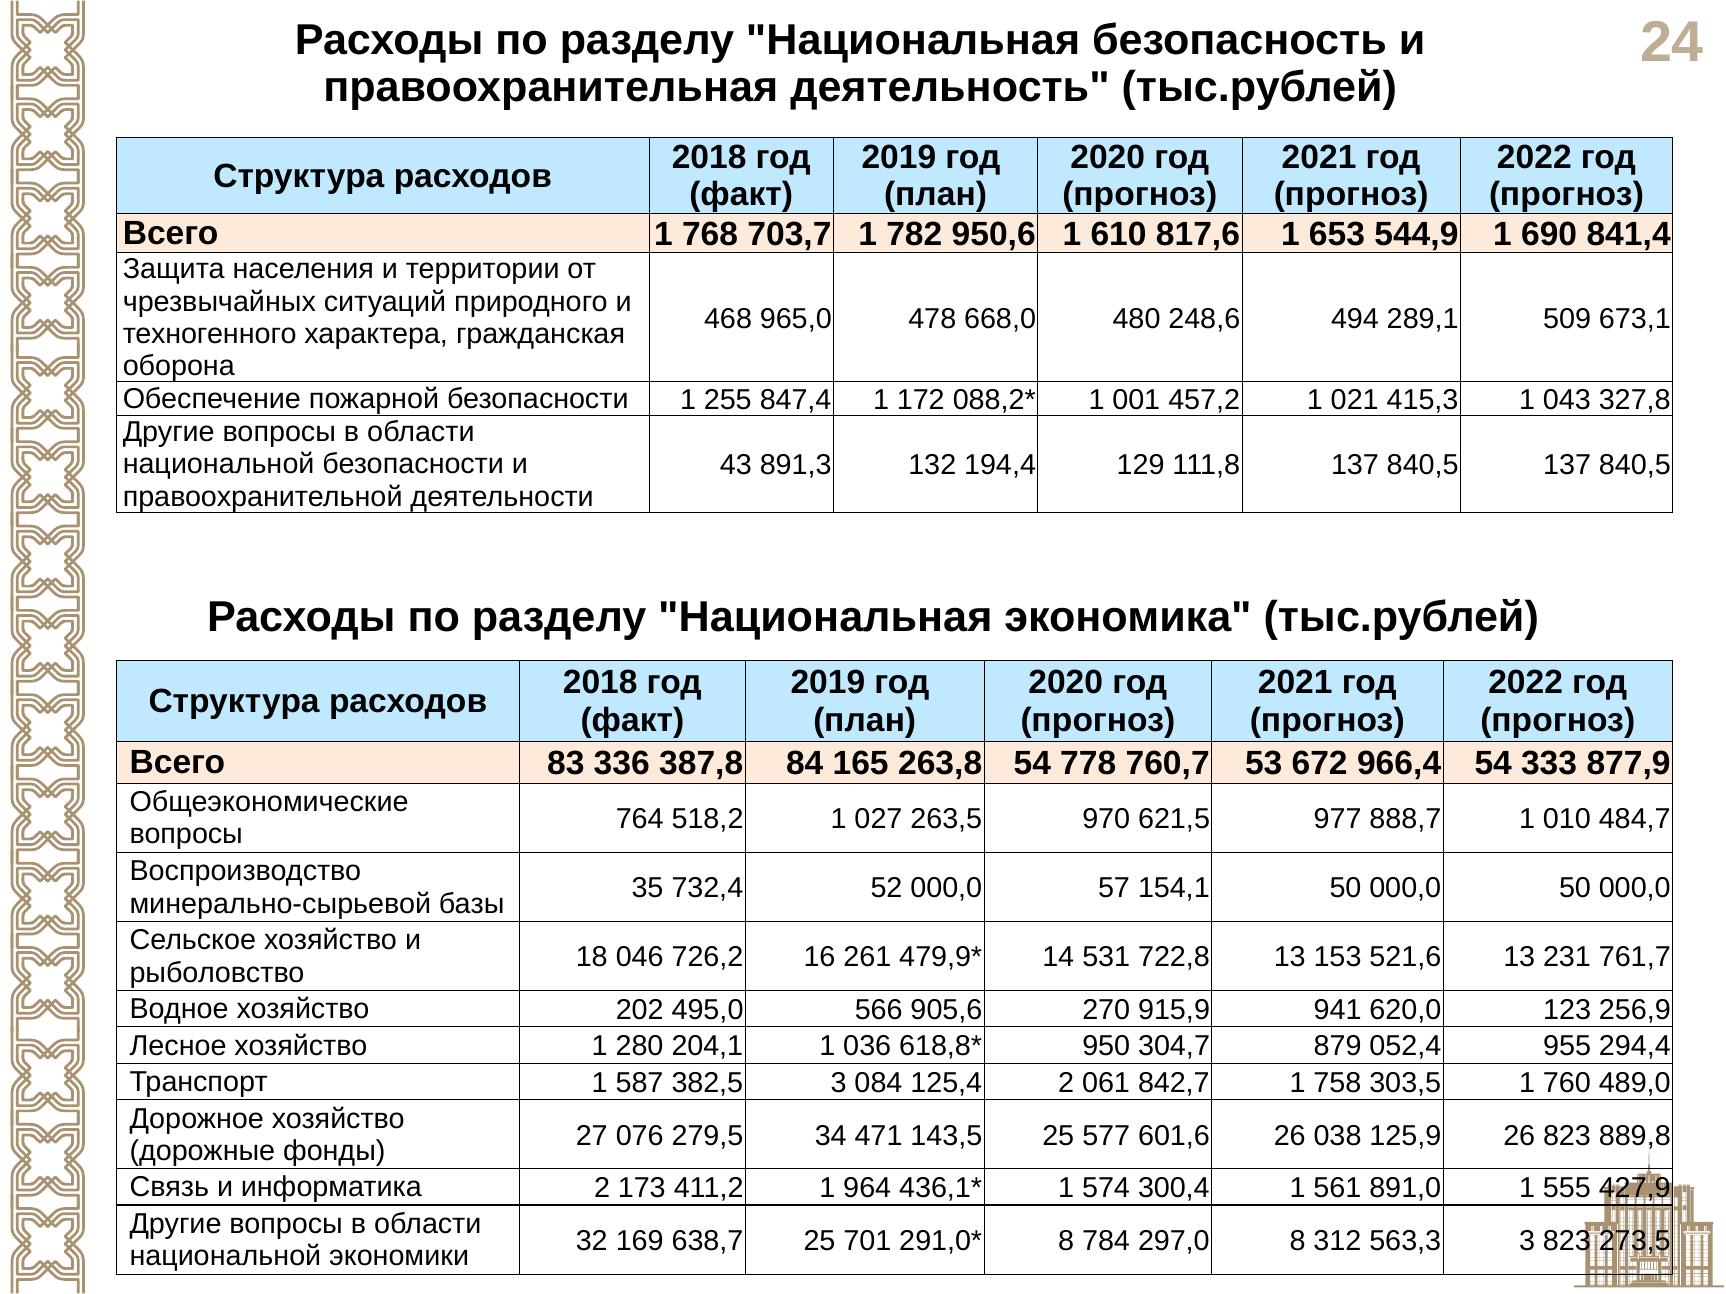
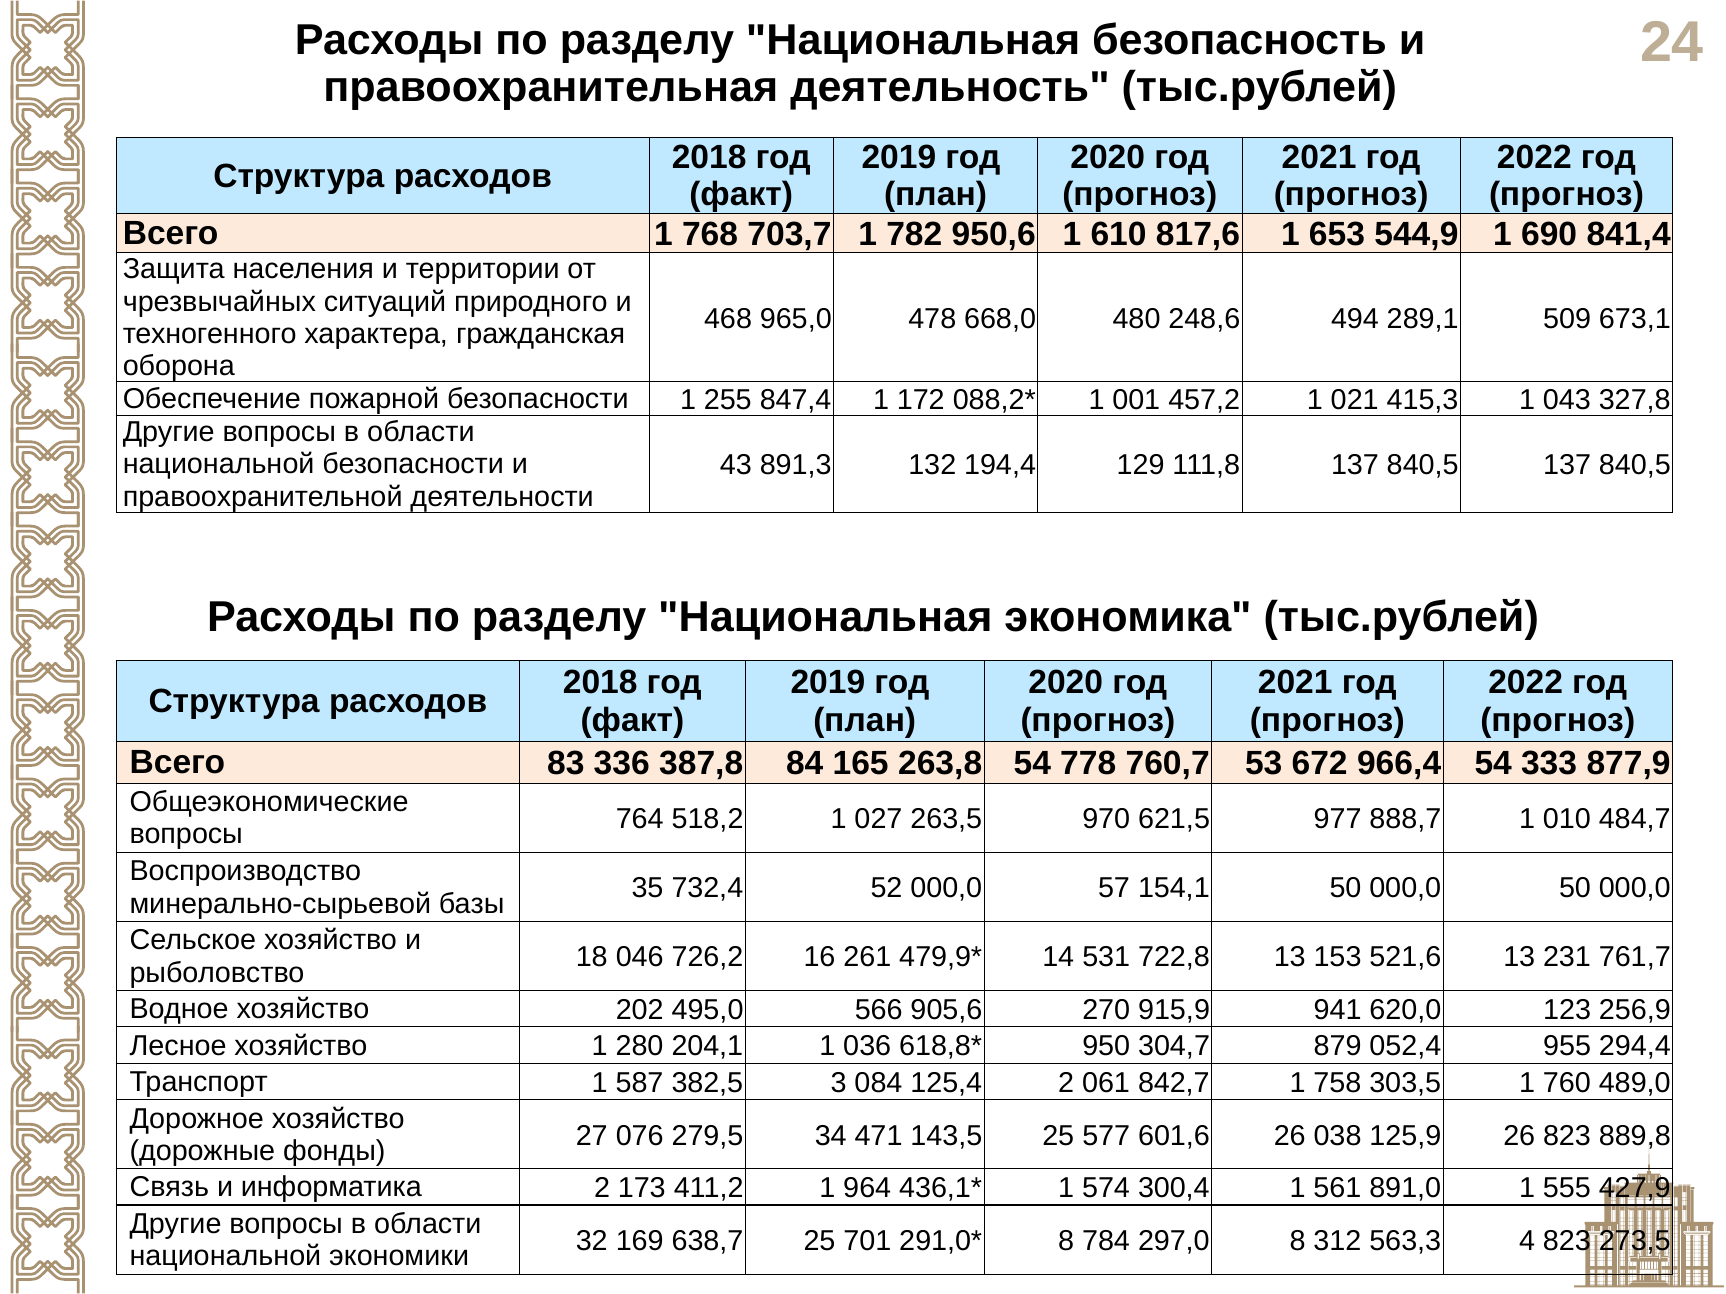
563,3 3: 3 -> 4
